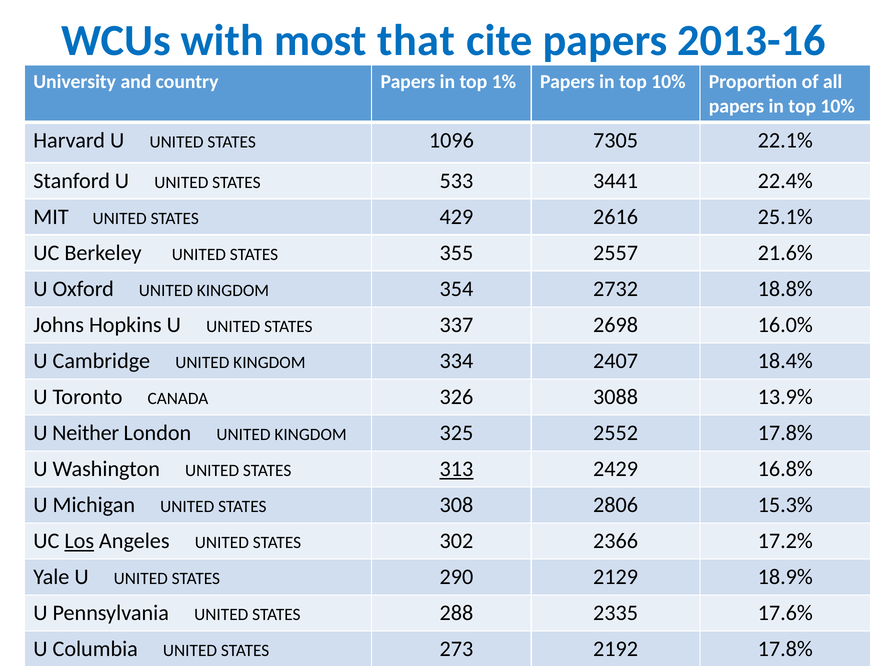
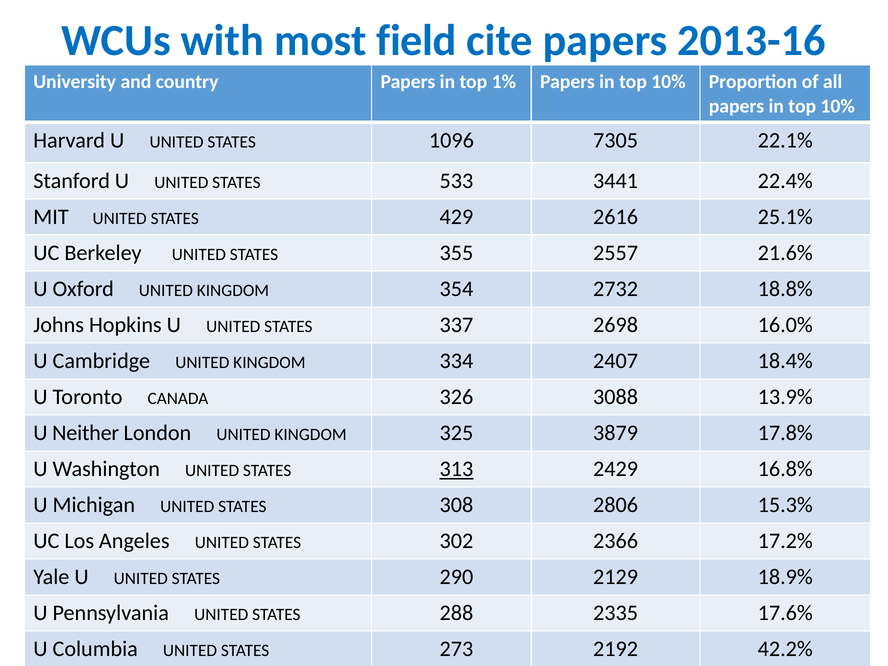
that: that -> field
2552: 2552 -> 3879
Los underline: present -> none
2192 17.8%: 17.8% -> 42.2%
